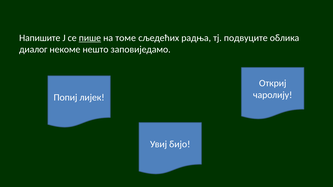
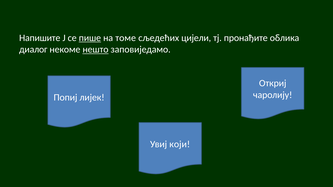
радња: радња -> цијели
подвуците: подвуците -> пронађите
нешто underline: none -> present
бијо: бијо -> који
